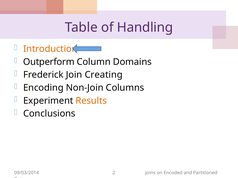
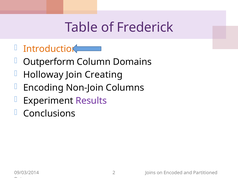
Handling: Handling -> Frederick
Frederick: Frederick -> Holloway
Results colour: orange -> purple
